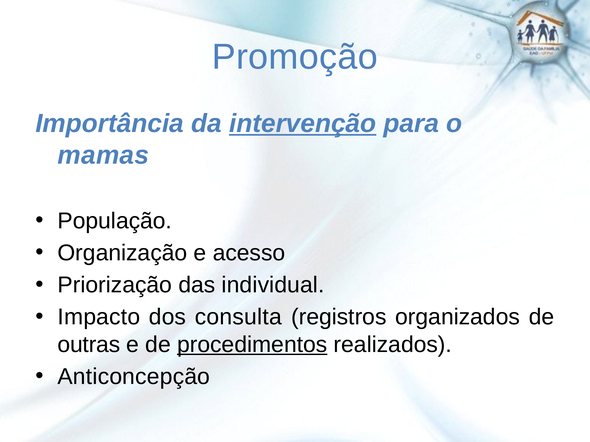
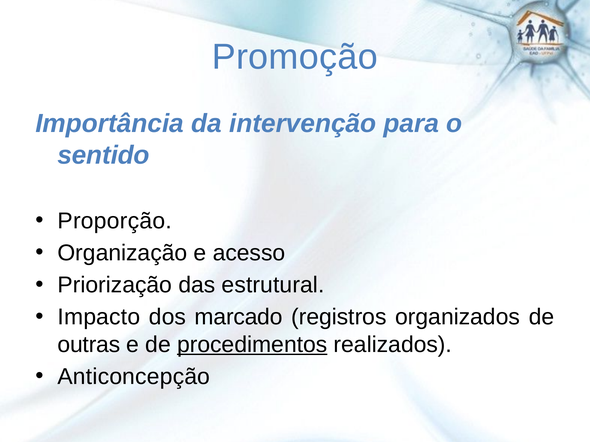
intervenção underline: present -> none
mamas: mamas -> sentido
População: População -> Proporção
individual: individual -> estrutural
consulta: consulta -> marcado
